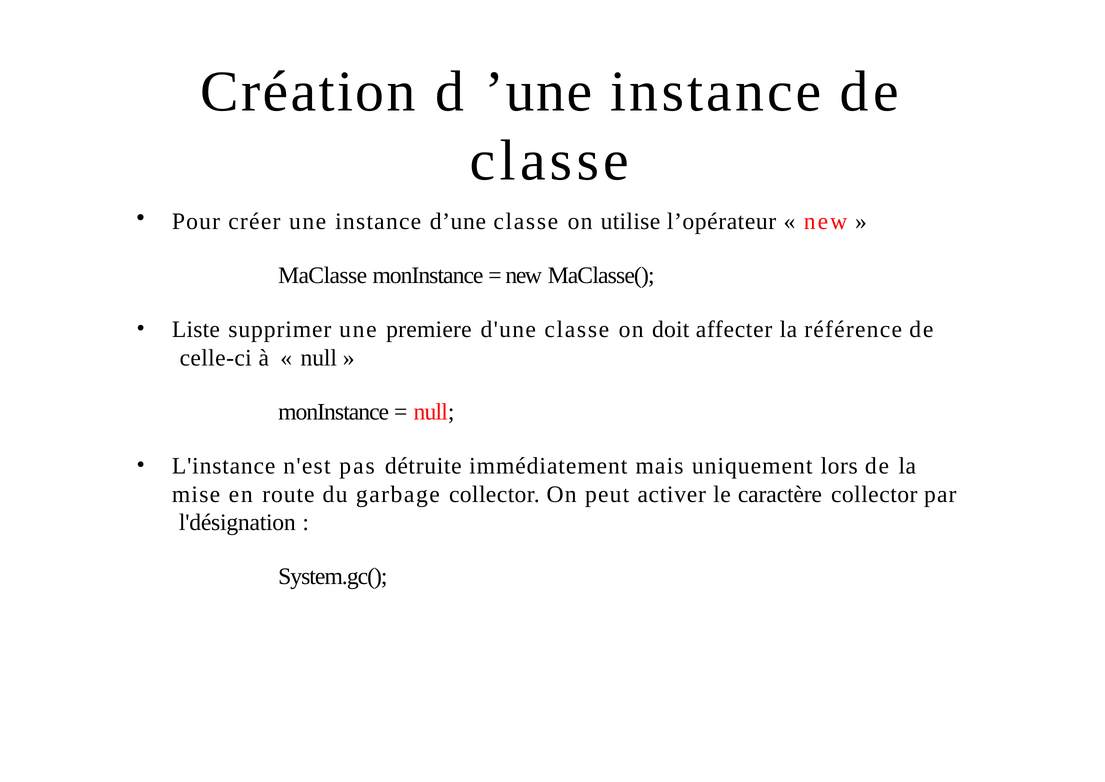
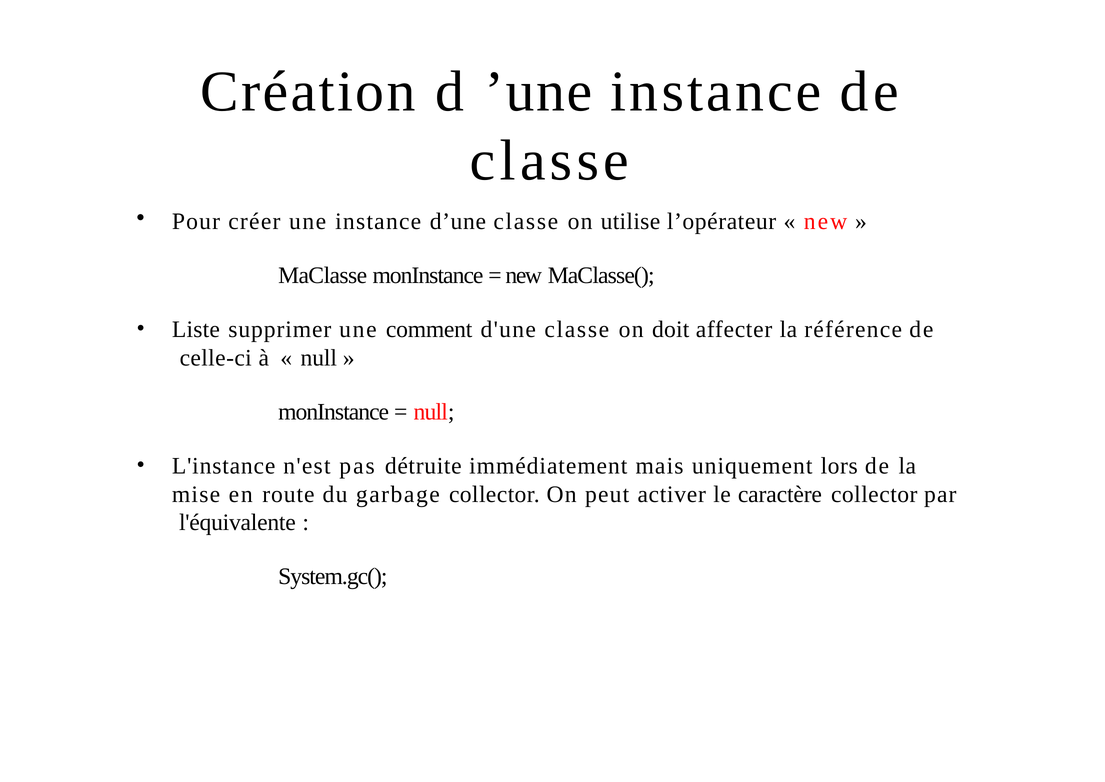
premiere: premiere -> comment
l'désignation: l'désignation -> l'équivalente
